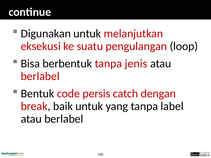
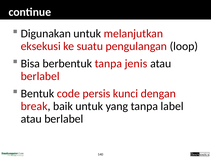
catch: catch -> kunci
